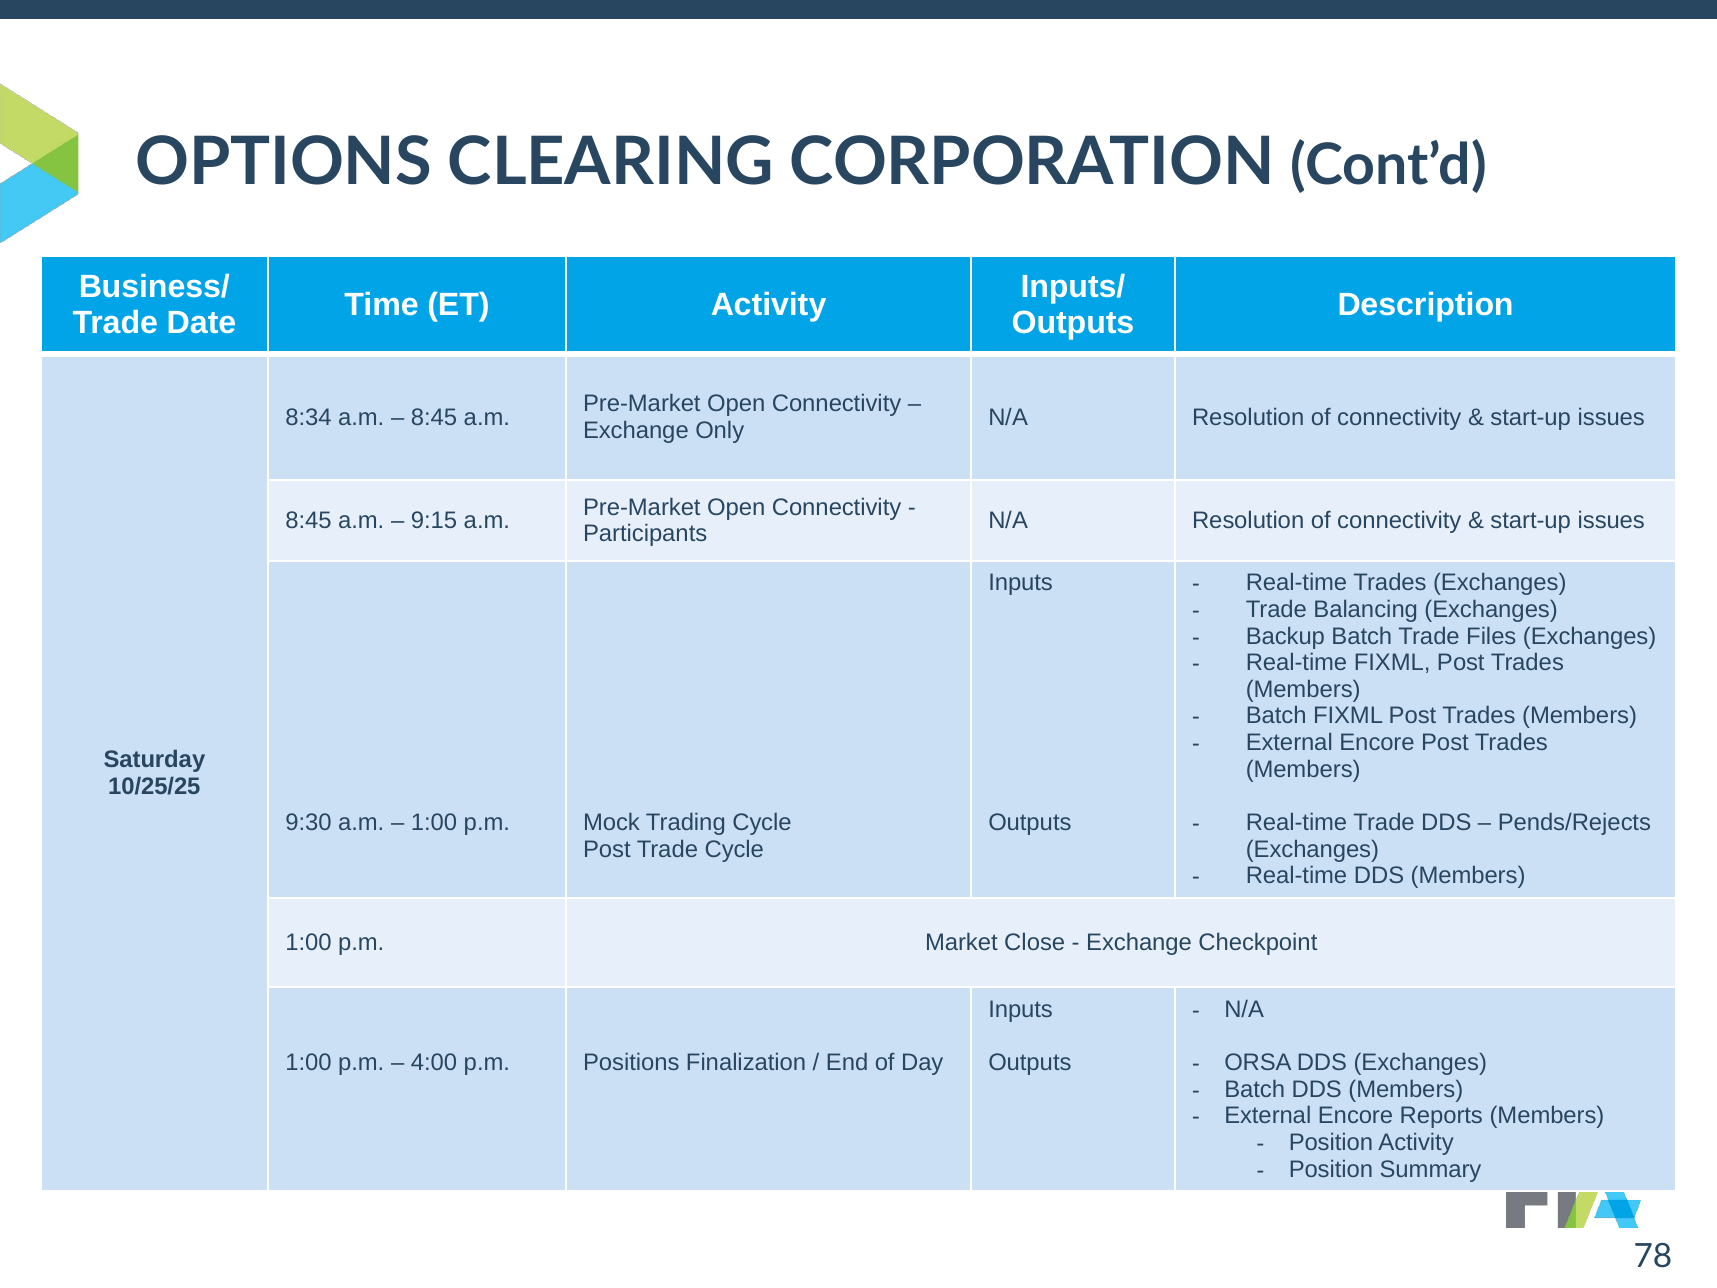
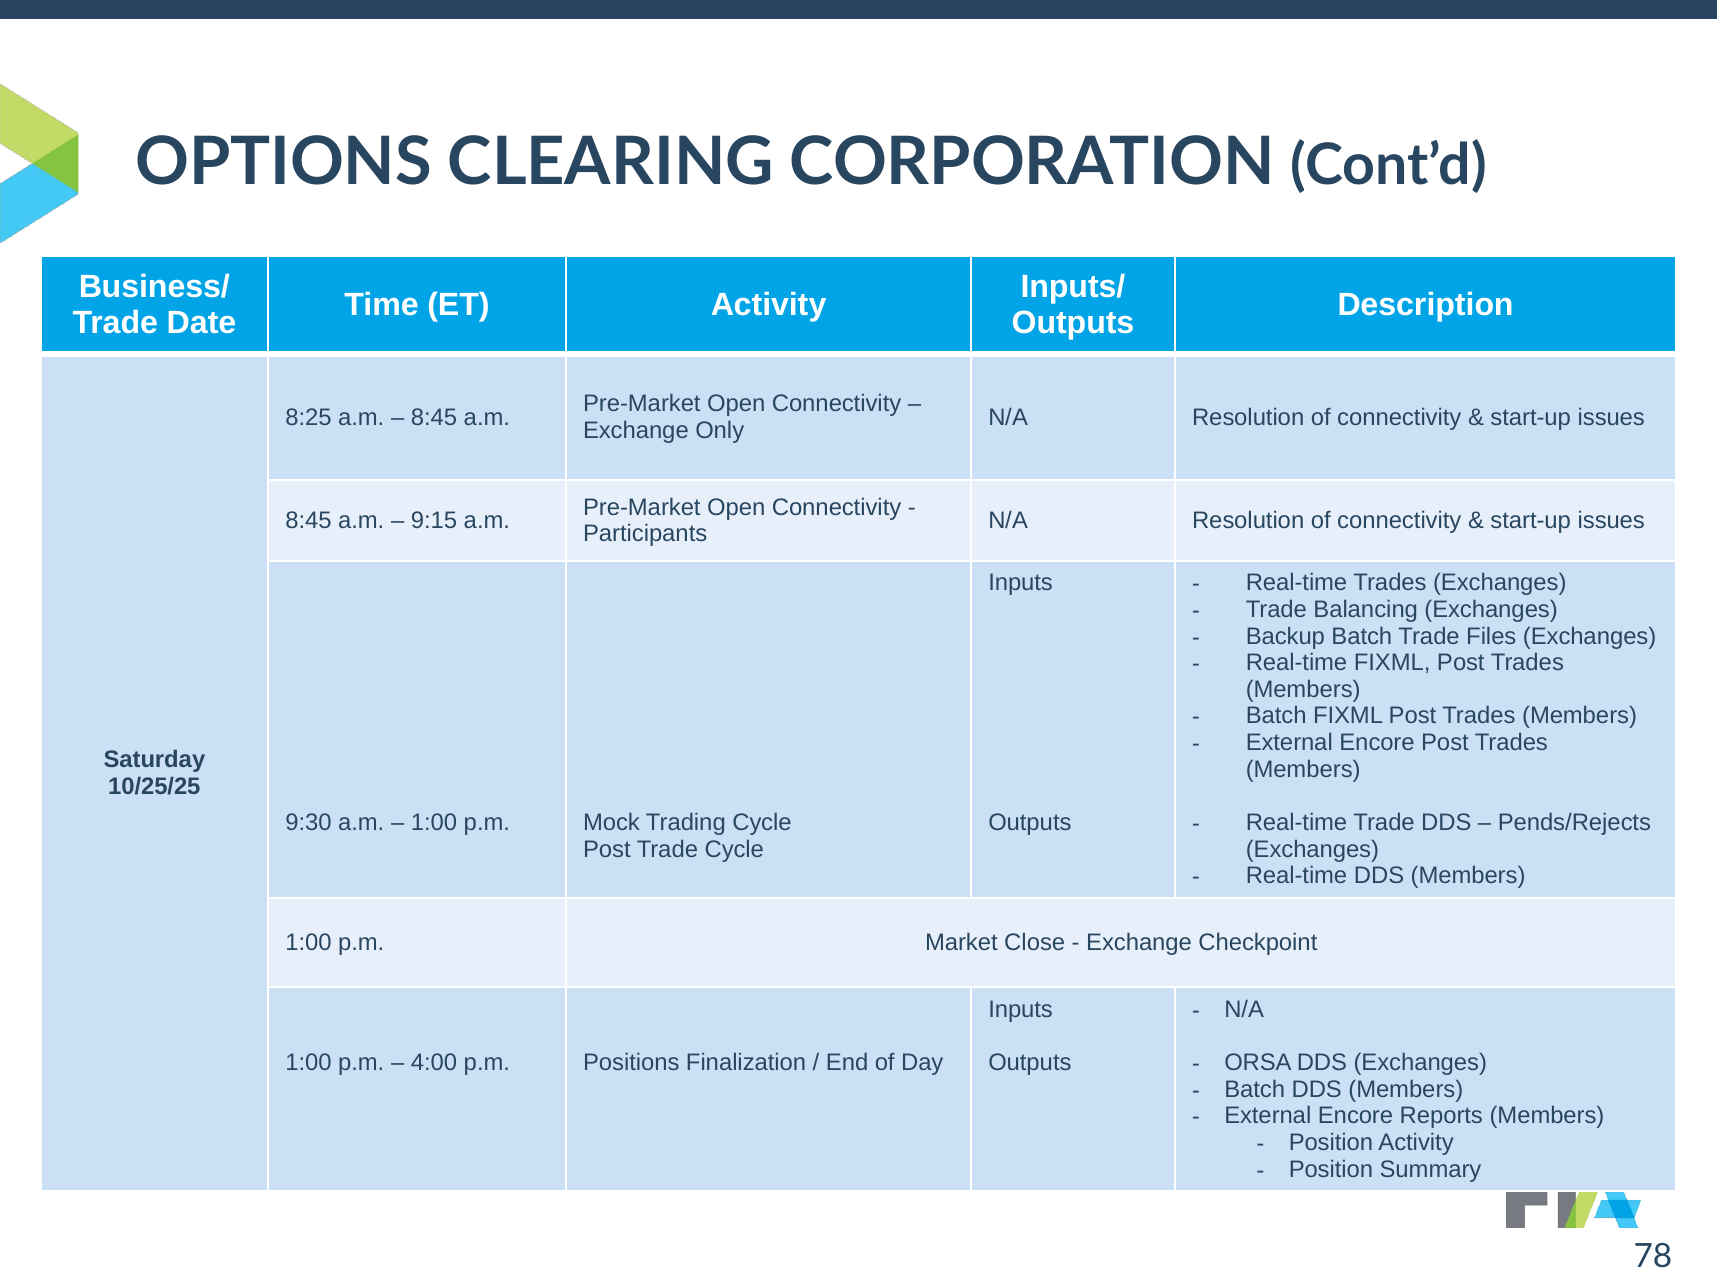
8:34: 8:34 -> 8:25
